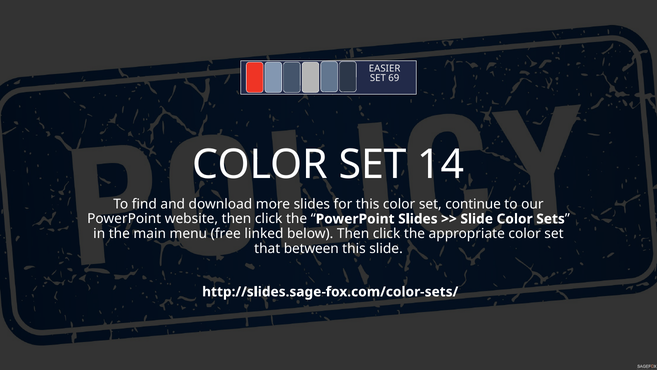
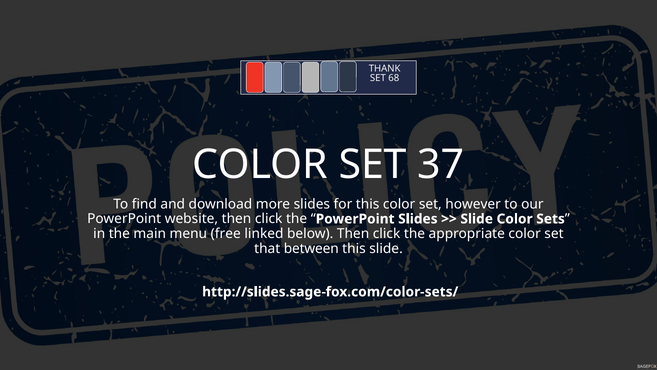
EASIER: EASIER -> THANK
69: 69 -> 68
14: 14 -> 37
continue: continue -> however
